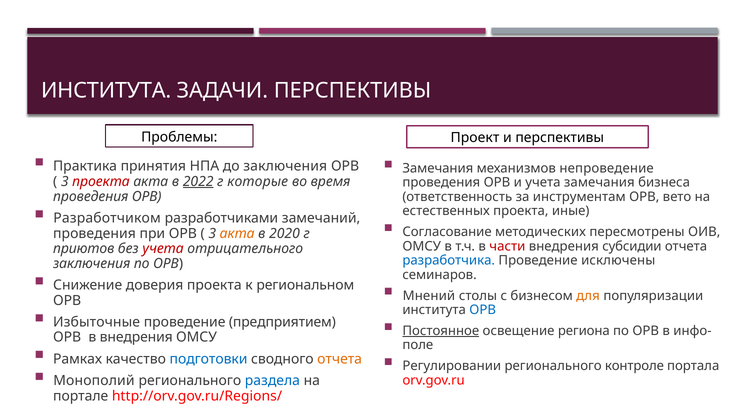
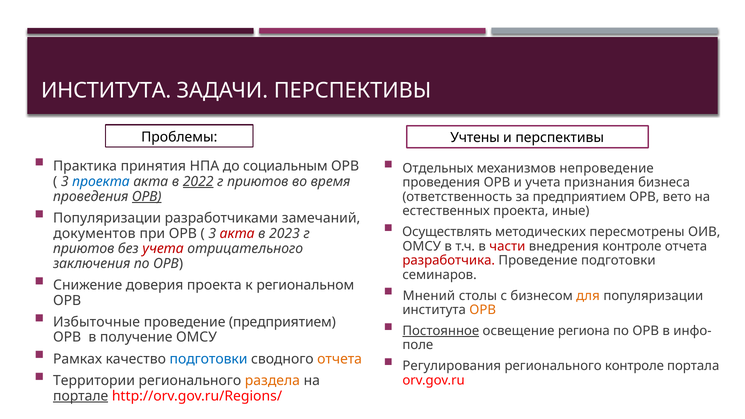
Проект: Проект -> Учтены
до заключения: заключения -> социальным
Замечания at (438, 168): Замечания -> Отдельных
проекта at (101, 181) colour: red -> blue
которые at (258, 181): которые -> приютов
учета замечания: замечания -> признания
ОРВ at (147, 197) underline: none -> present
за инструментам: инструментам -> предприятием
Разработчиком at (107, 218): Разработчиком -> Популяризации
Согласование: Согласование -> Осуществлять
проведения at (94, 233): проведения -> документов
акта at (237, 233) colour: orange -> red
2020: 2020 -> 2023
внедрения субсидии: субсидии -> контроле
разработчика colour: blue -> red
Проведение исключены: исключены -> подготовки
ОРВ at (483, 310) colour: blue -> orange
в внедрения: внедрения -> получение
Регулировании: Регулировании -> Регулирования
Монополий: Монополий -> Территории
раздела colour: blue -> orange
портале underline: none -> present
